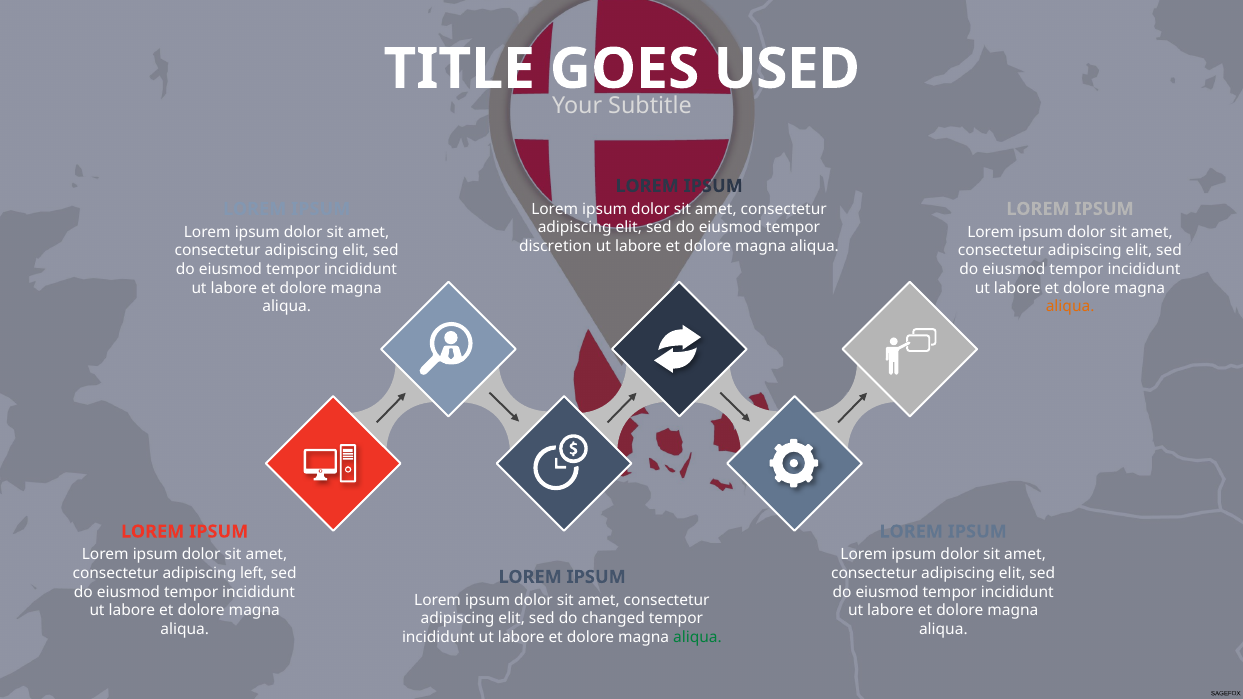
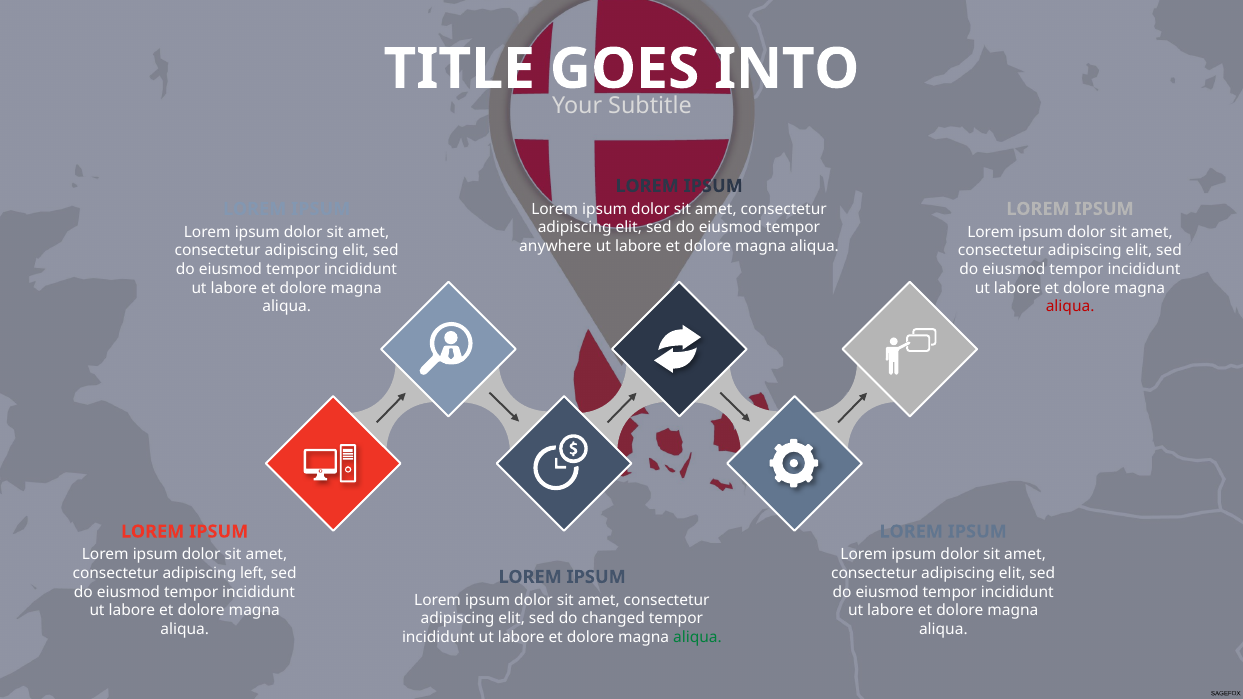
USED: USED -> INTO
discretion: discretion -> anywhere
aliqua at (1070, 307) colour: orange -> red
